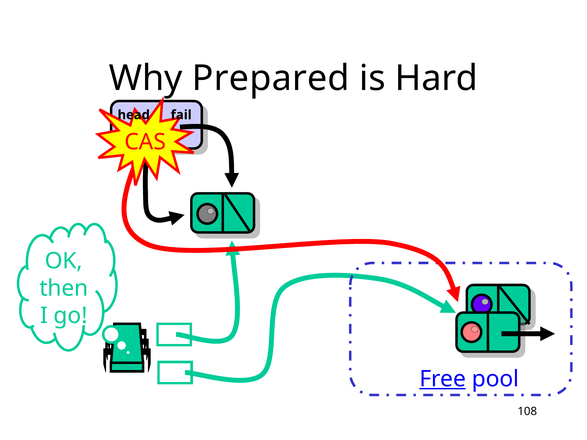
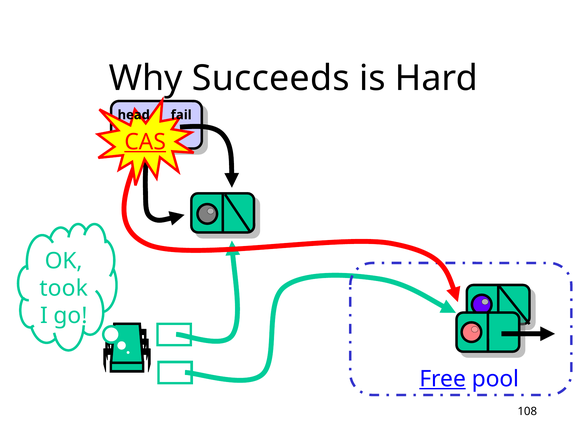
Prepared: Prepared -> Succeeds
CAS underline: none -> present
then: then -> took
